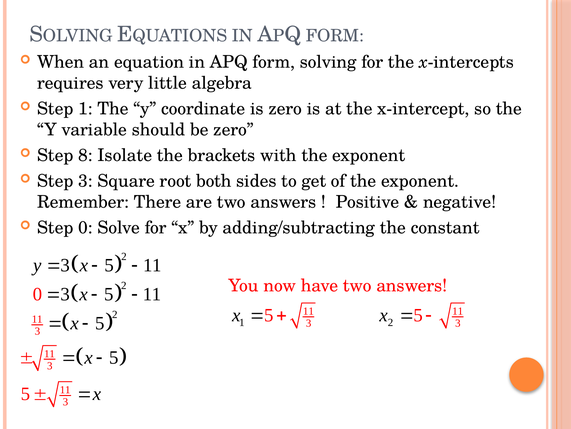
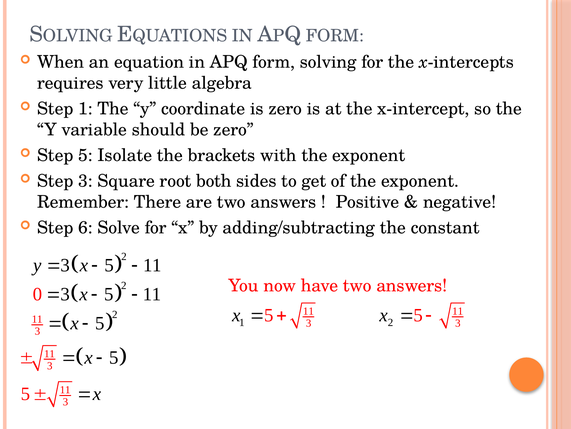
Step 8: 8 -> 5
Step 0: 0 -> 6
